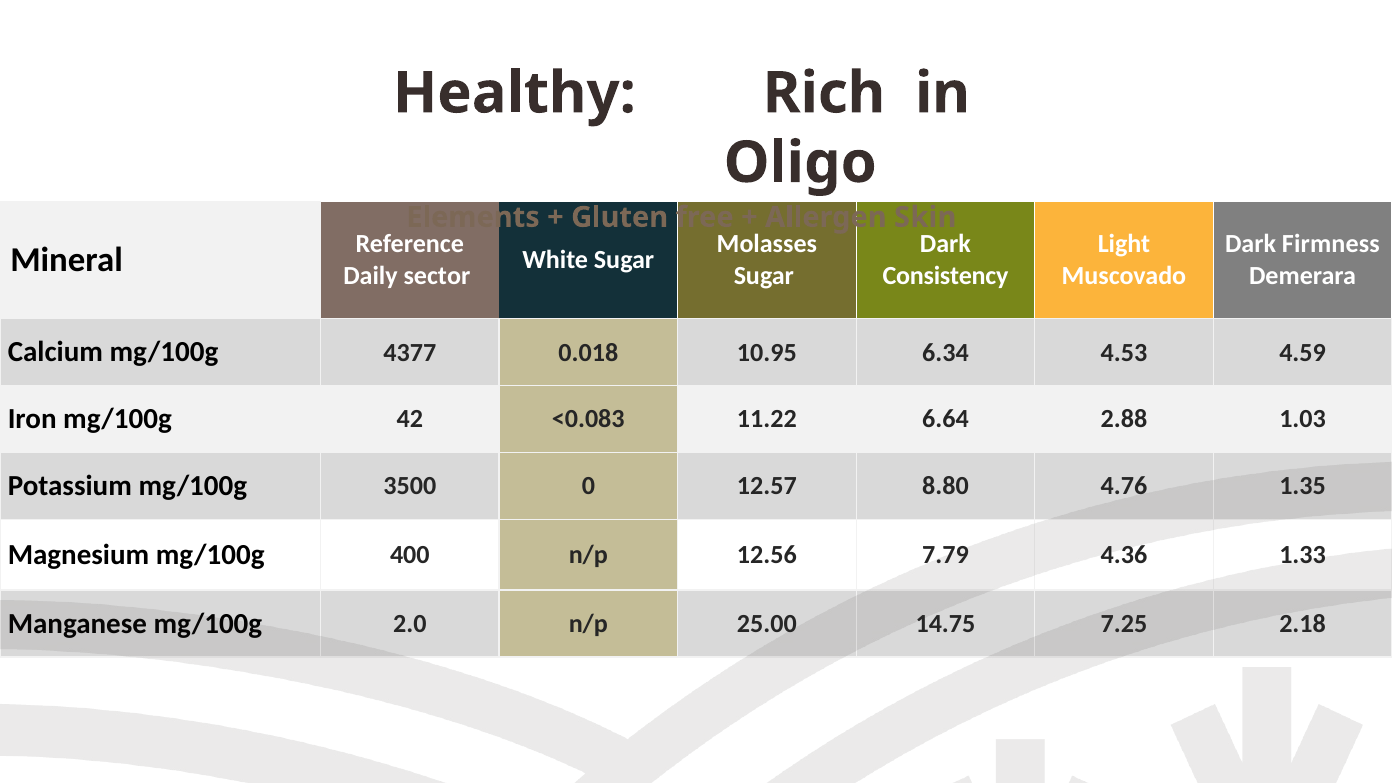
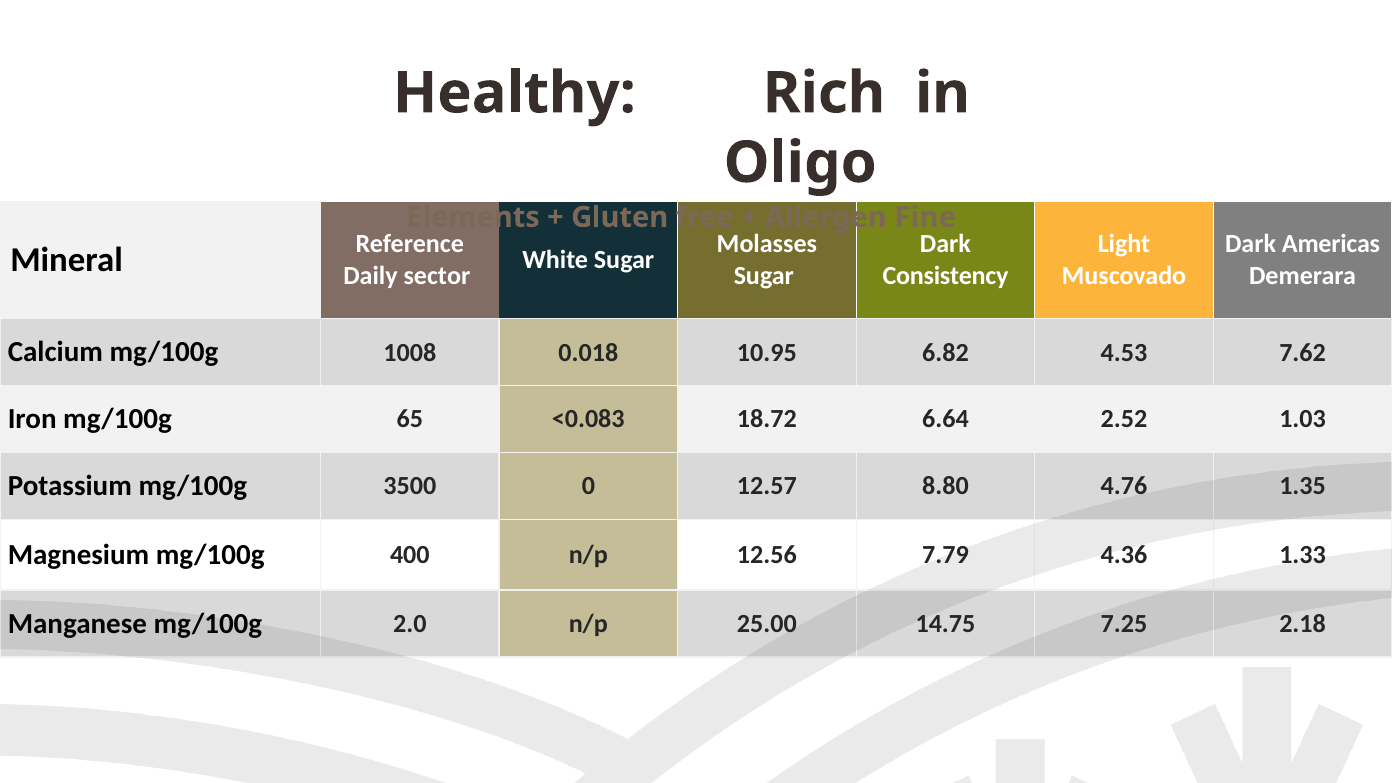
Skin: Skin -> Fine
Firmness: Firmness -> Americas
4377: 4377 -> 1008
6.34: 6.34 -> 6.82
4.59: 4.59 -> 7.62
42: 42 -> 65
11.22: 11.22 -> 18.72
2.88: 2.88 -> 2.52
